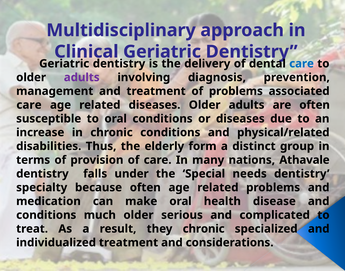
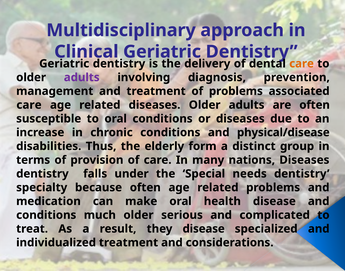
care at (302, 64) colour: blue -> orange
physical/related: physical/related -> physical/disease
nations Athavale: Athavale -> Diseases
they chronic: chronic -> disease
